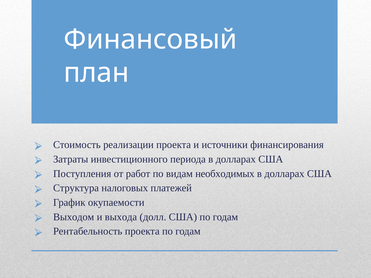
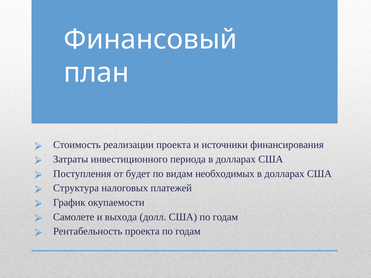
работ: работ -> будет
Выходом: Выходом -> Самолете
